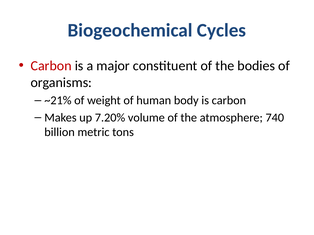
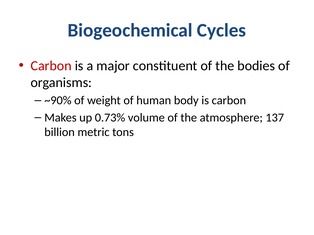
~21%: ~21% -> ~90%
7.20%: 7.20% -> 0.73%
740: 740 -> 137
